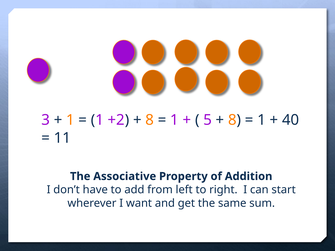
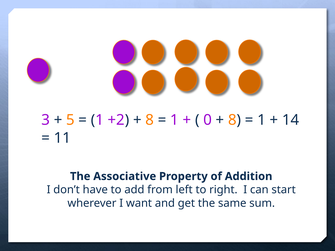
1 at (70, 120): 1 -> 5
5: 5 -> 0
40: 40 -> 14
